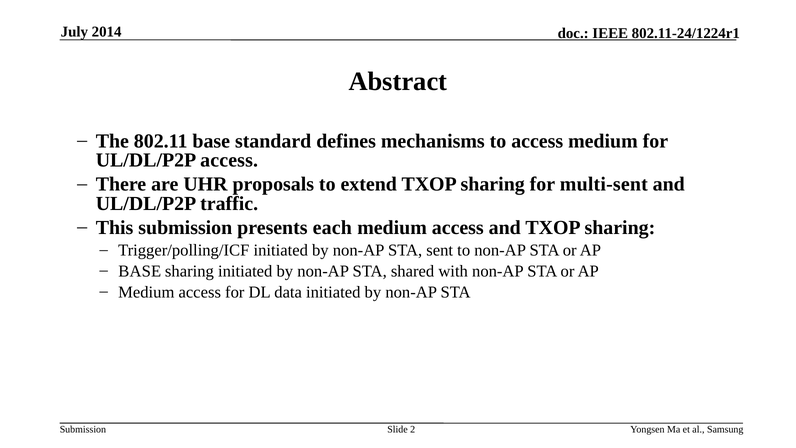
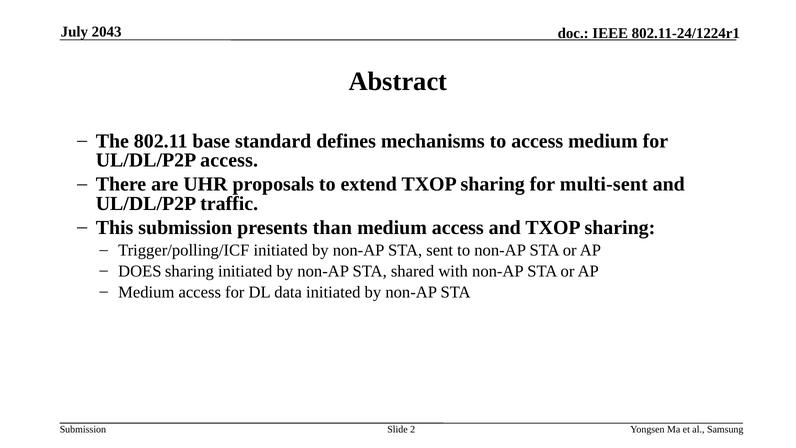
2014: 2014 -> 2043
each: each -> than
BASE at (140, 271): BASE -> DOES
